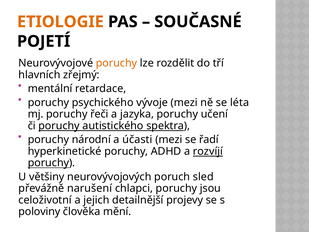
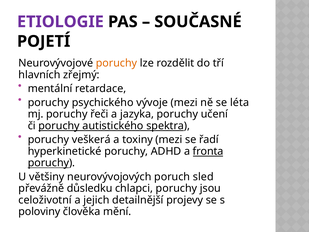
ETIOLOGIE colour: orange -> purple
národní: národní -> veškerá
účasti: účasti -> toxiny
rozvíjí: rozvíjí -> fronta
narušení: narušení -> důsledku
